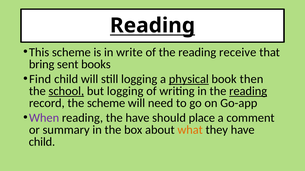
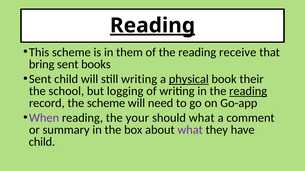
Reading at (152, 26) underline: none -> present
write: write -> them
Find at (40, 79): Find -> Sent
still logging: logging -> writing
then: then -> their
school underline: present -> none
the have: have -> your
should place: place -> what
what at (190, 130) colour: orange -> purple
